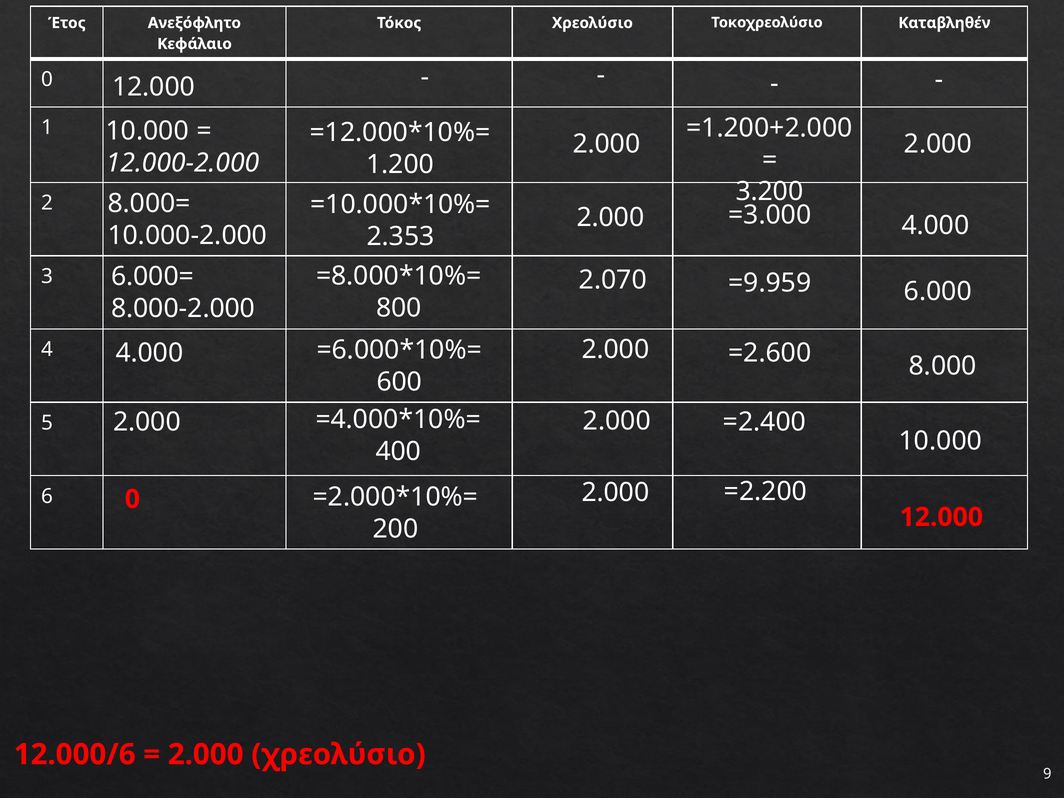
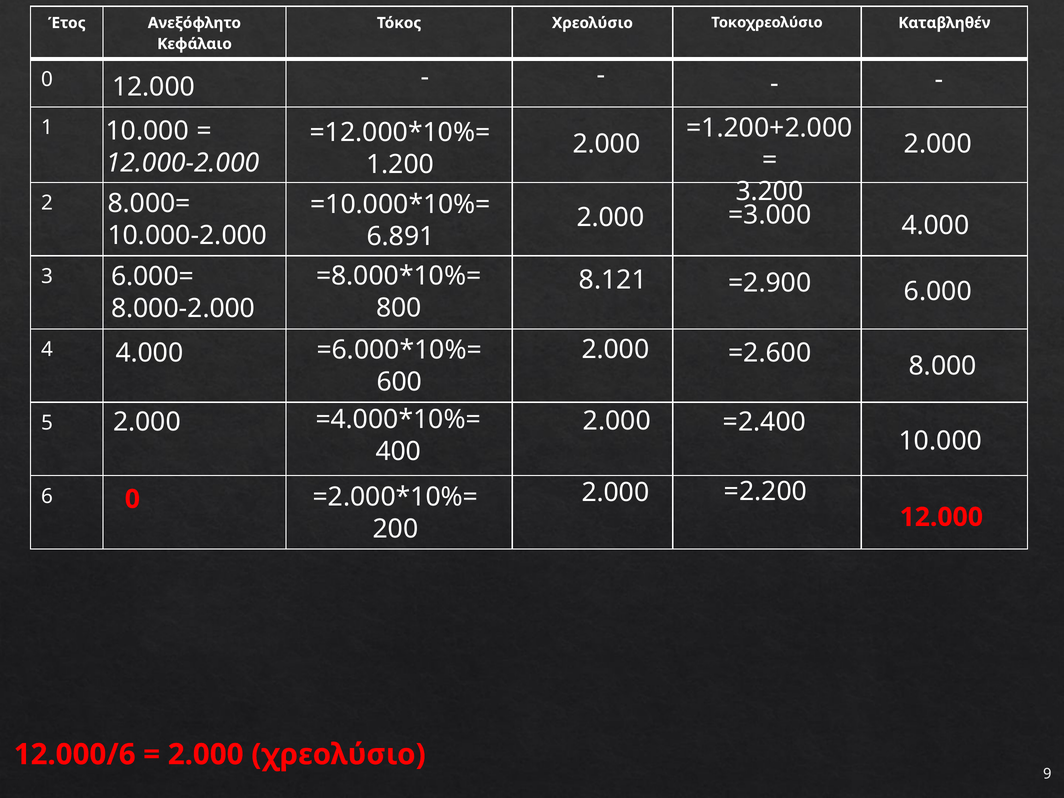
2.353: 2.353 -> 6.891
2.070: 2.070 -> 8.121
=9.959: =9.959 -> =2.900
